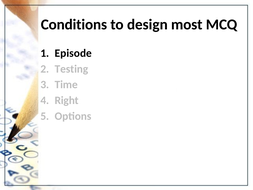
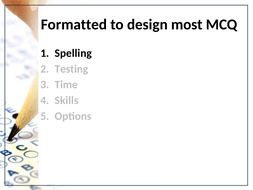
Conditions: Conditions -> Formatted
Episode: Episode -> Spelling
Right: Right -> Skills
